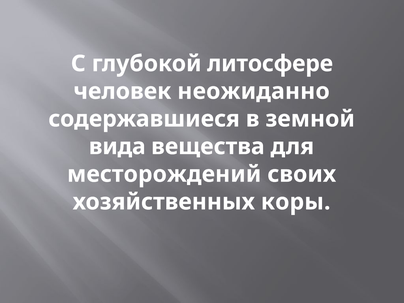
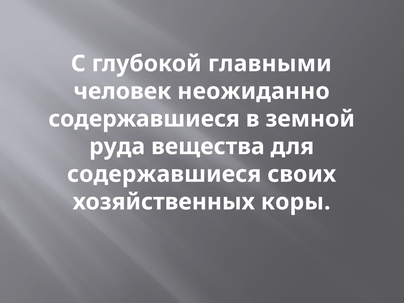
литосфере: литосфере -> главными
вида: вида -> руда
месторождений at (164, 174): месторождений -> содержавшиеся
